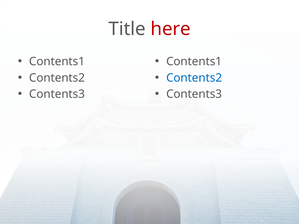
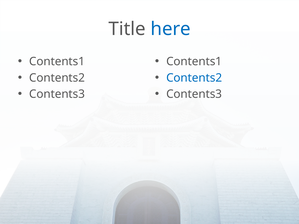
here colour: red -> blue
